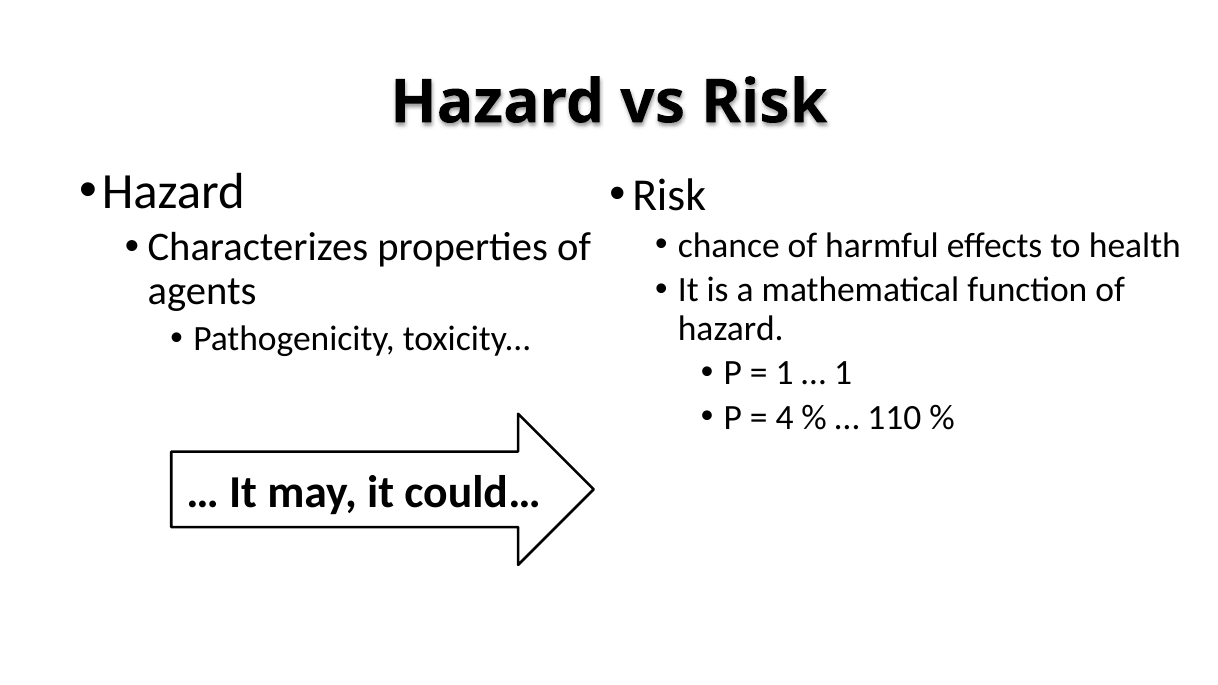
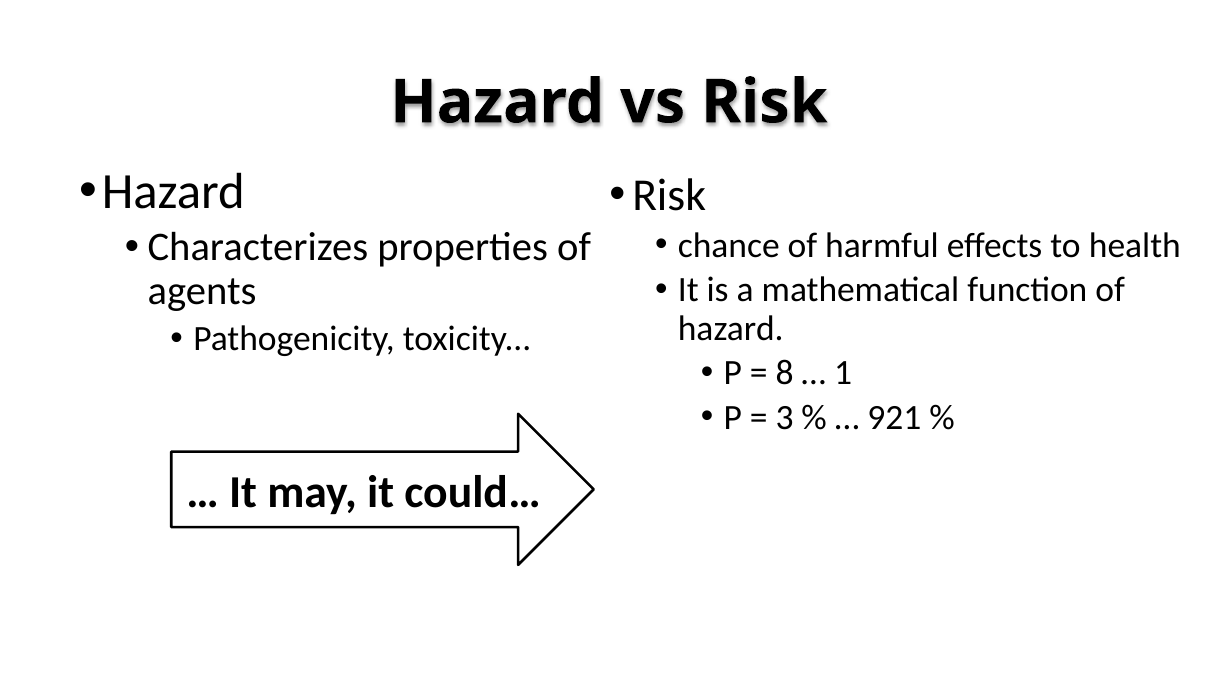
1 at (785, 373): 1 -> 8
4: 4 -> 3
110: 110 -> 921
